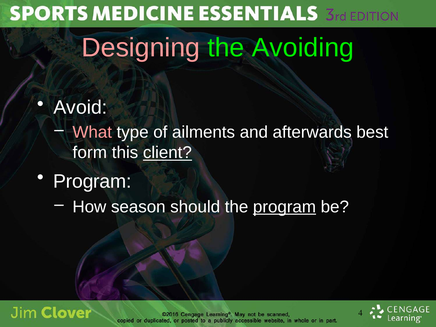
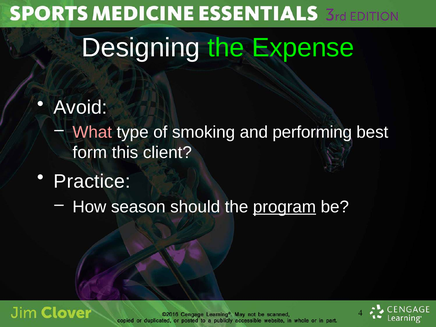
Designing colour: pink -> white
Avoiding: Avoiding -> Expense
ailments: ailments -> smoking
afterwards: afterwards -> performing
client underline: present -> none
Program at (92, 181): Program -> Practice
